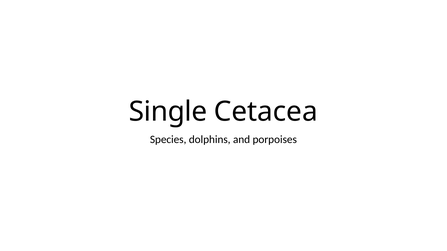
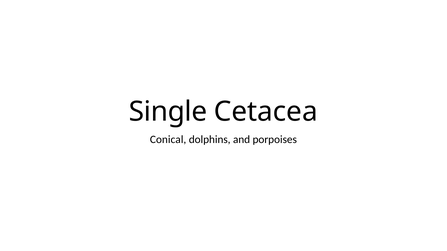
Species: Species -> Conical
